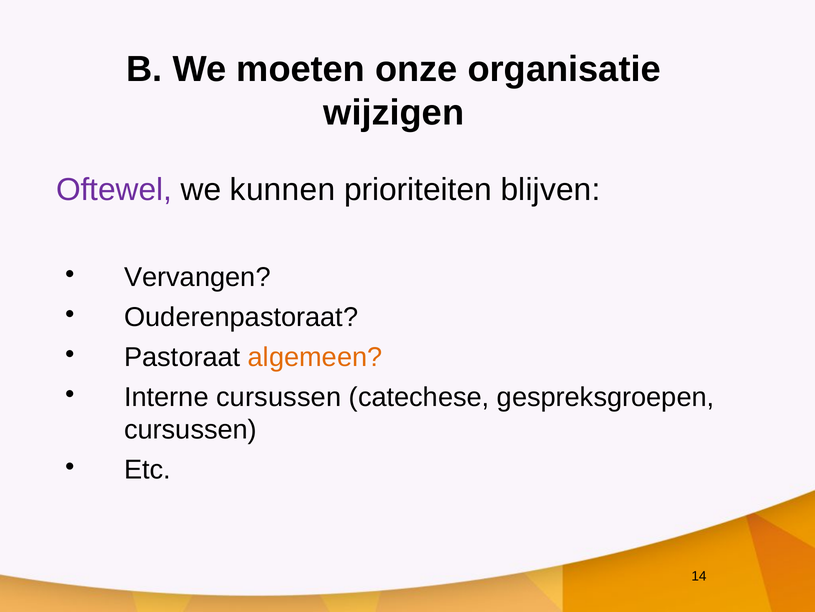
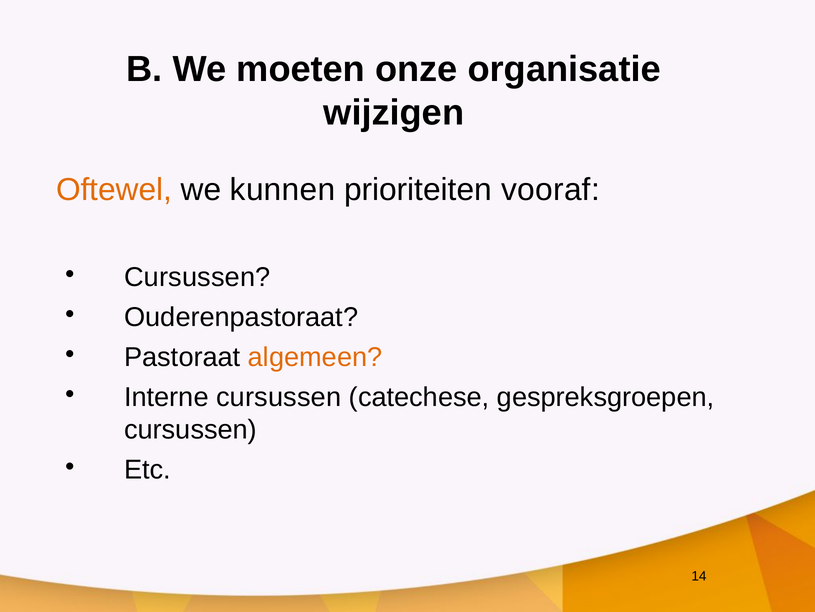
Oftewel colour: purple -> orange
blijven: blijven -> vooraf
Vervangen at (197, 277): Vervangen -> Cursussen
